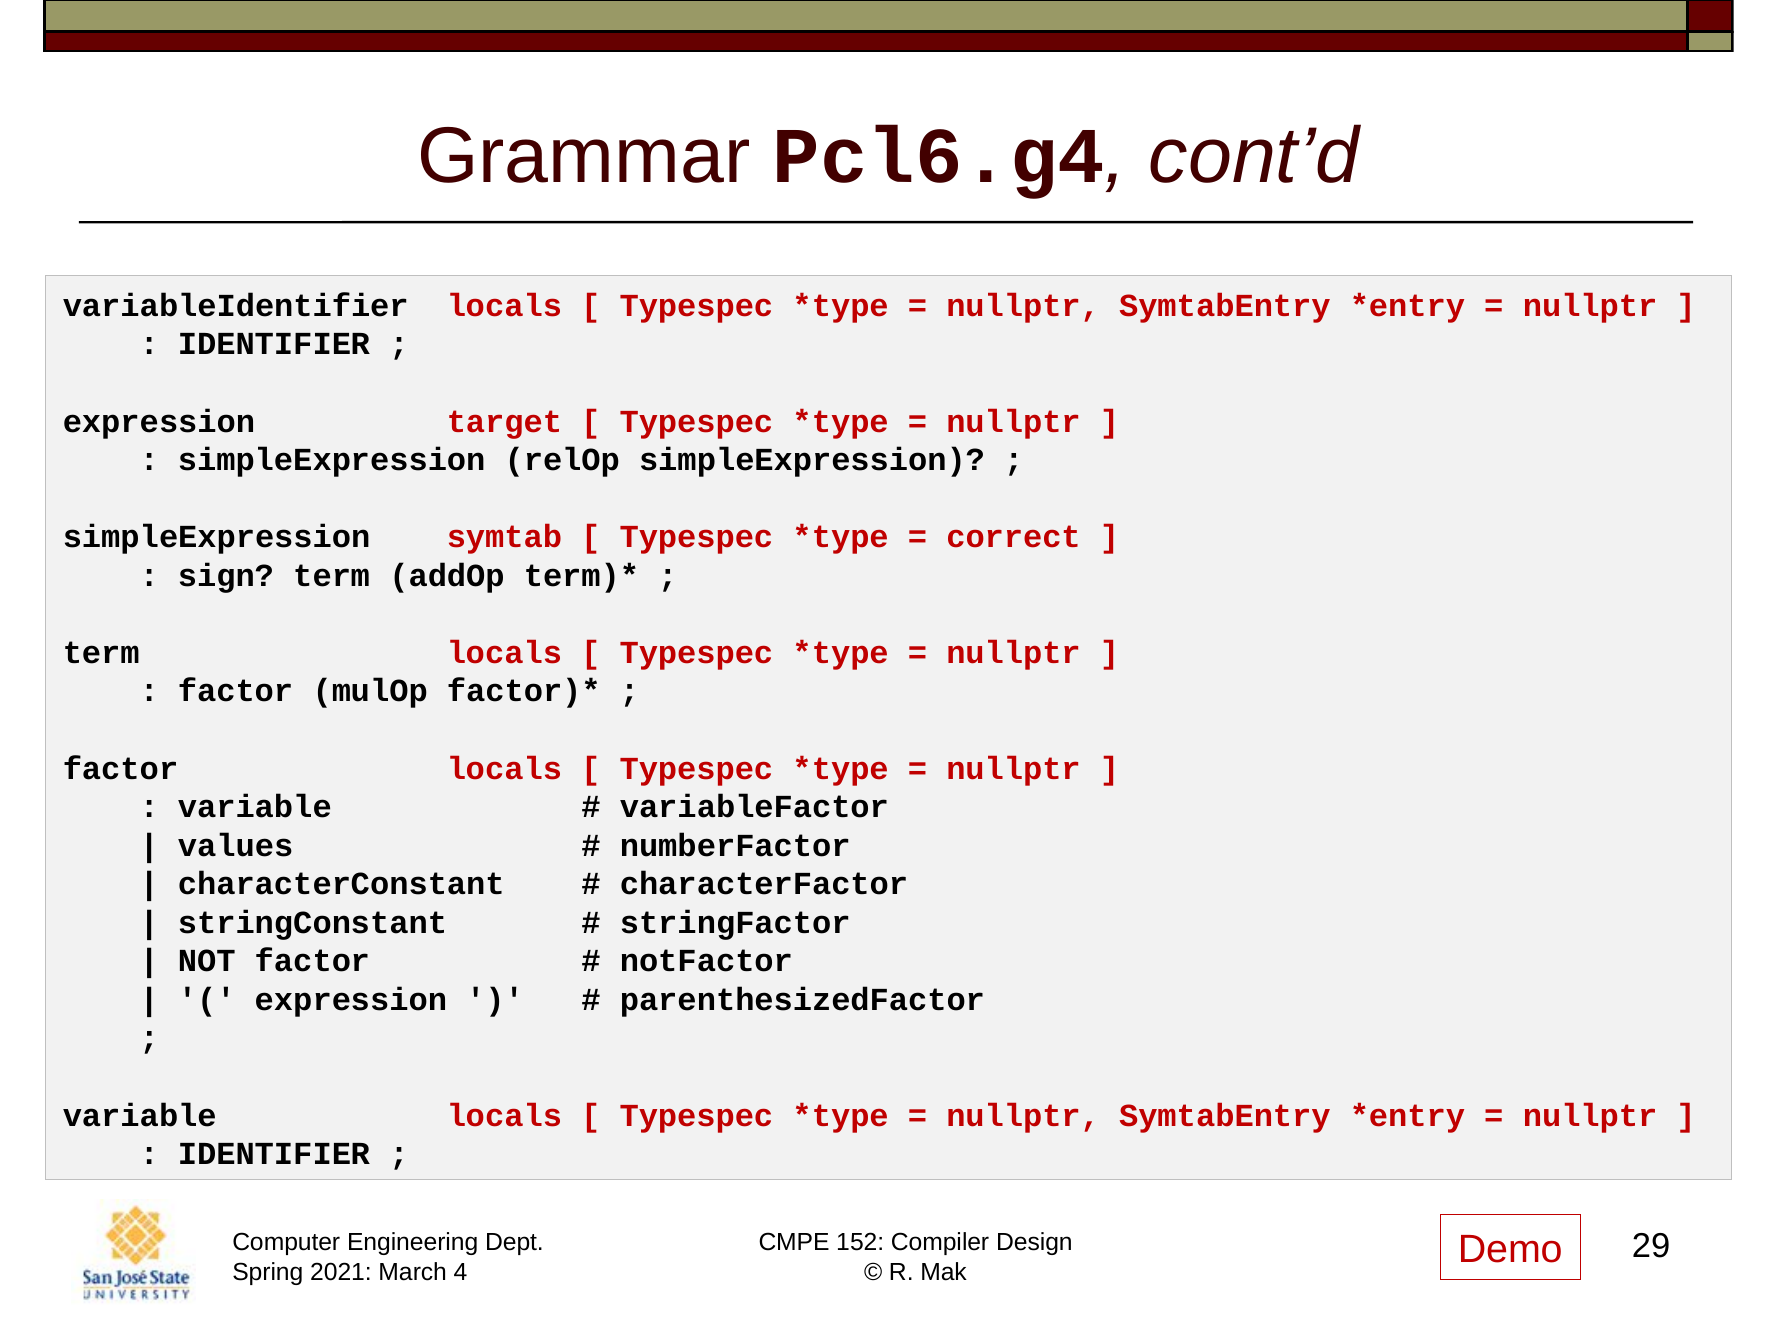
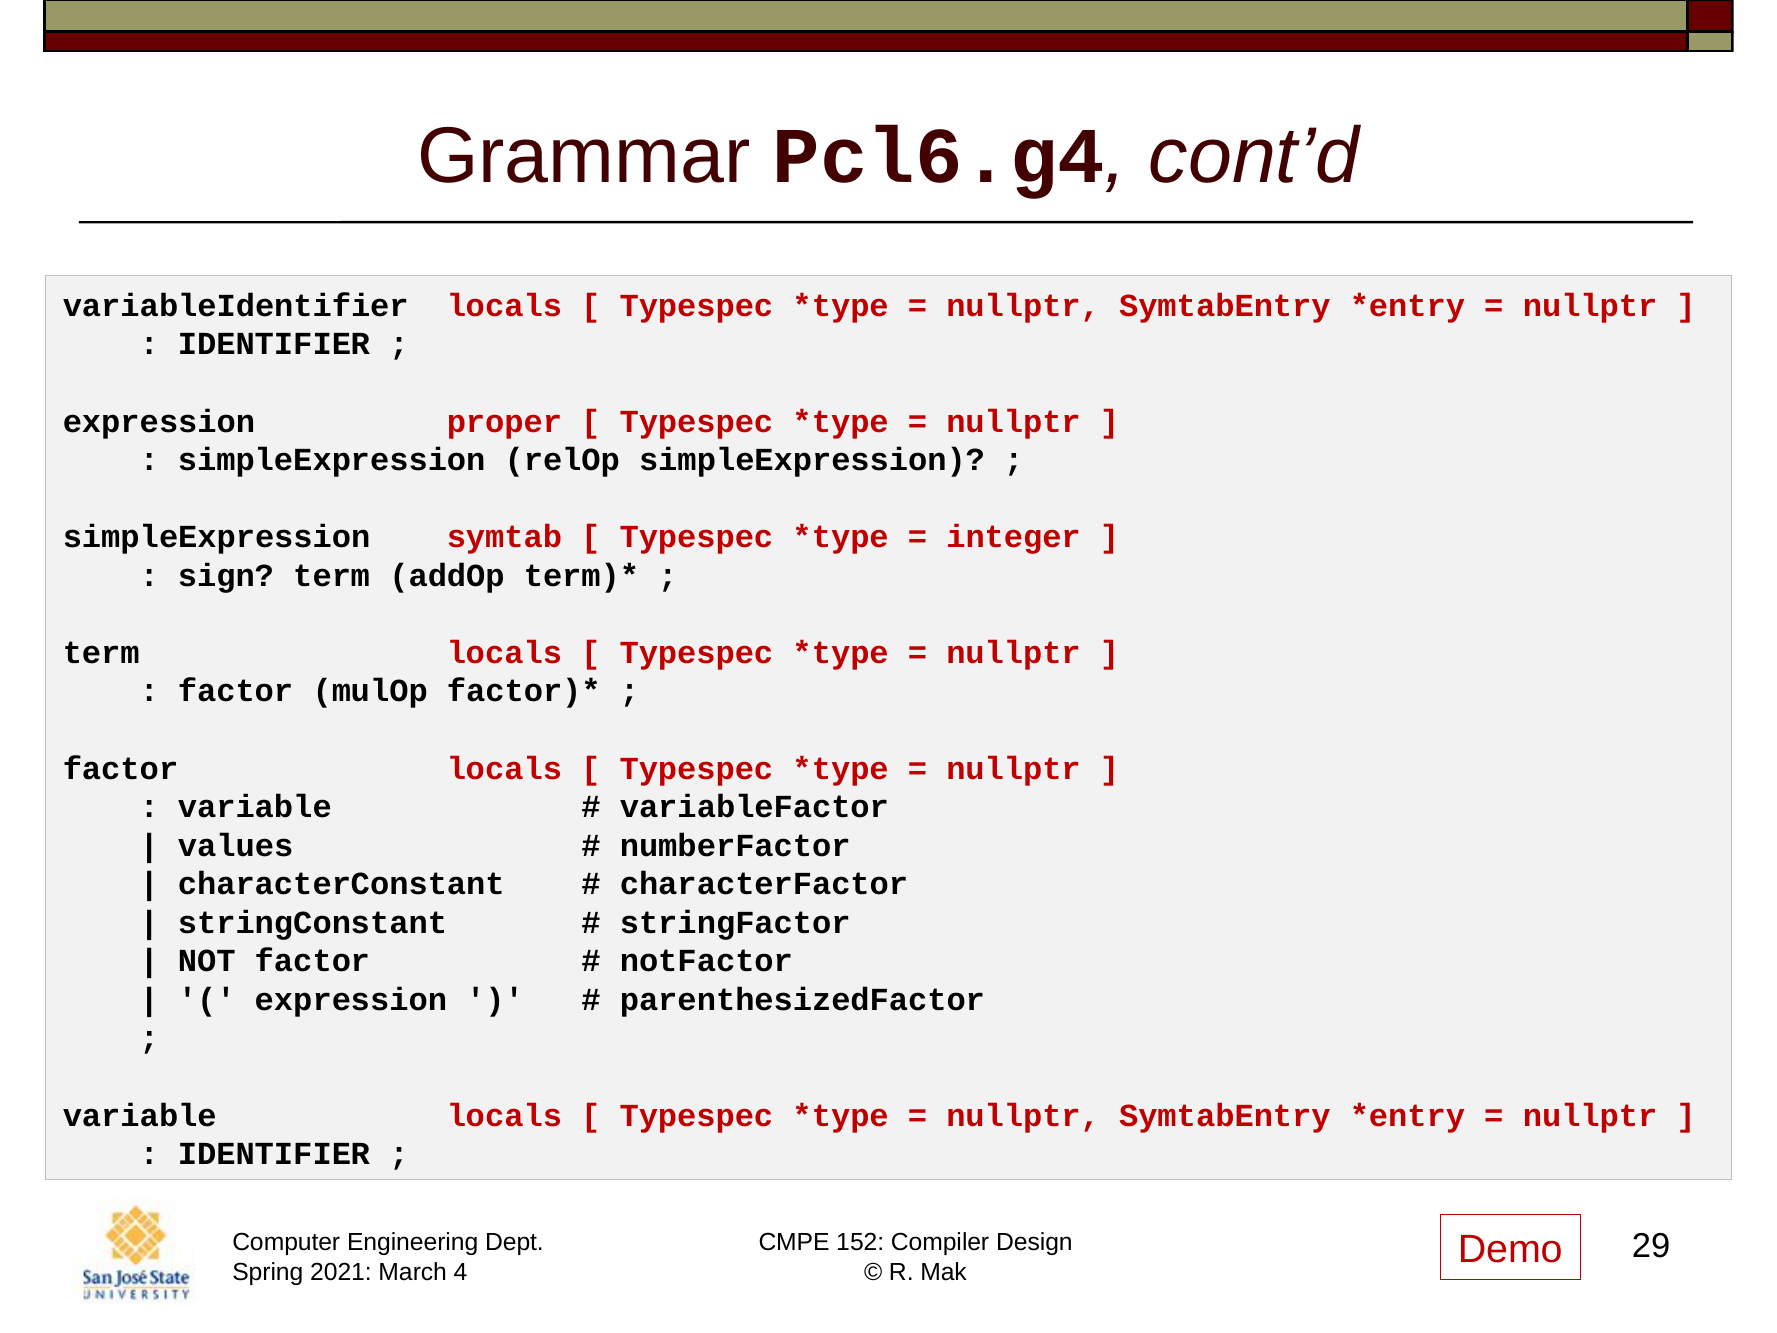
target: target -> proper
correct: correct -> integer
